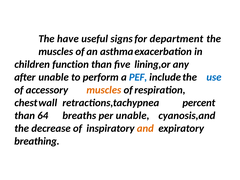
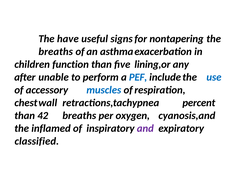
department: department -> nontapering
muscles at (56, 52): muscles -> breaths
muscles at (104, 90) colour: orange -> blue
64: 64 -> 42
per unable: unable -> oxygen
decrease: decrease -> inflamed
and colour: orange -> purple
breathing: breathing -> classified
